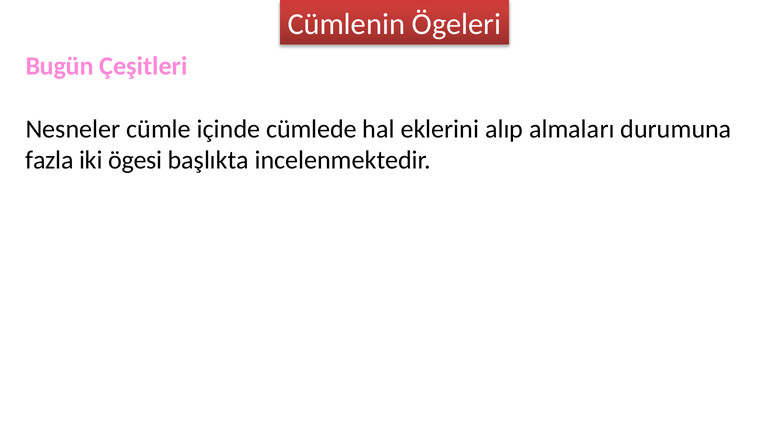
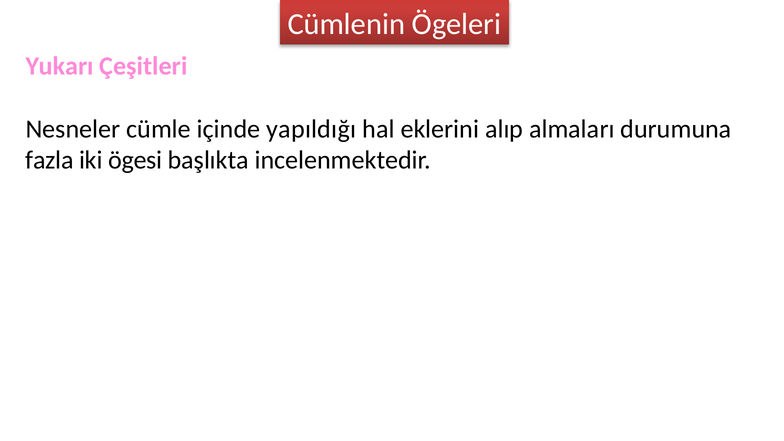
Bugün: Bugün -> Yukarı
cümlede: cümlede -> yapıldığı
